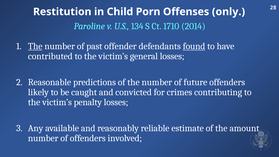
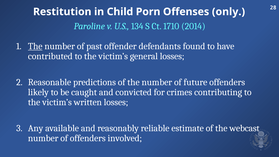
found underline: present -> none
penalty: penalty -> written
amount: amount -> webcast
